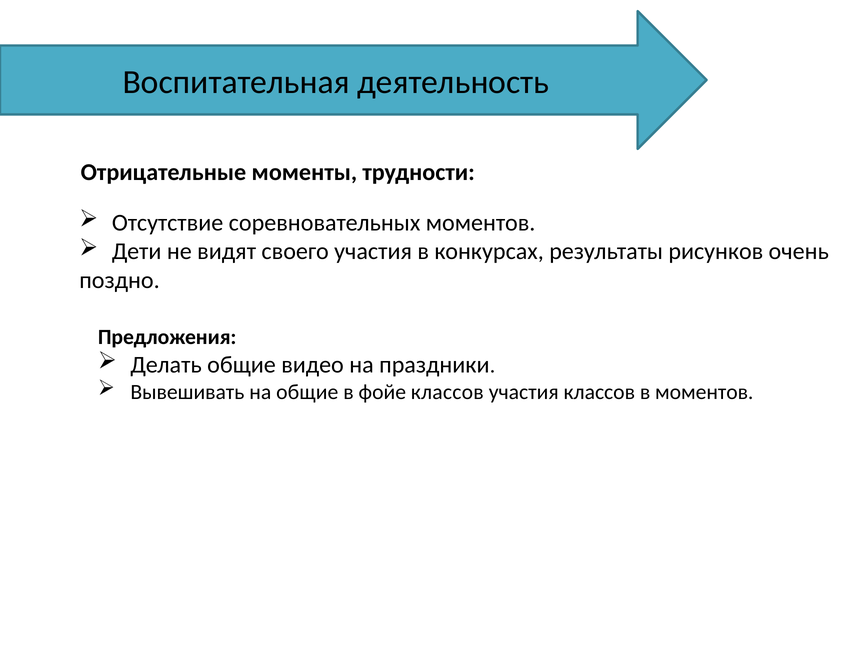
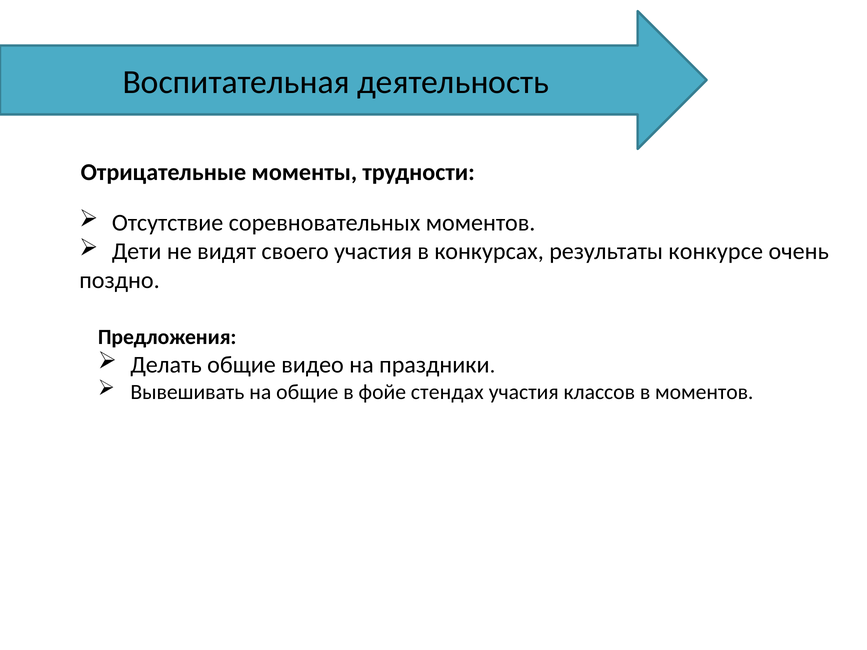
рисунков: рисунков -> конкурсе
фойе классов: классов -> стендах
